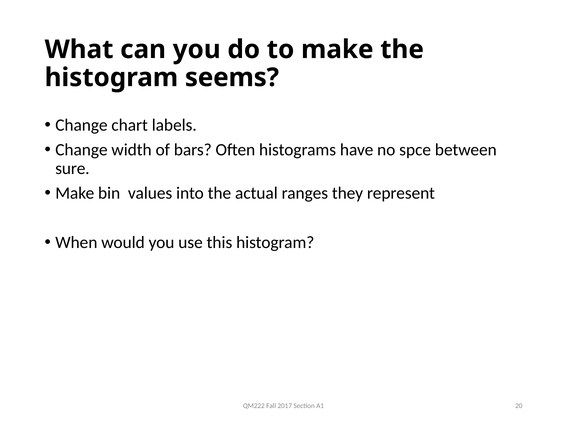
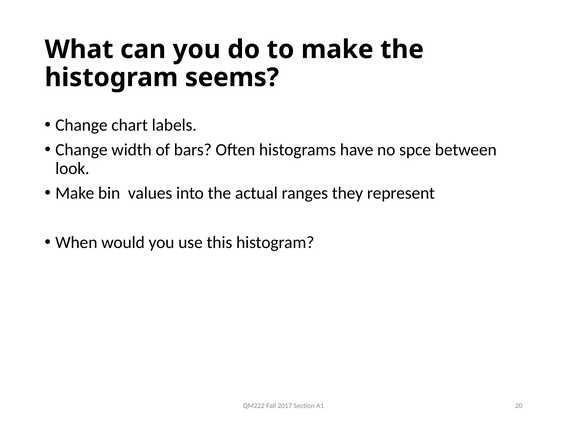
sure: sure -> look
